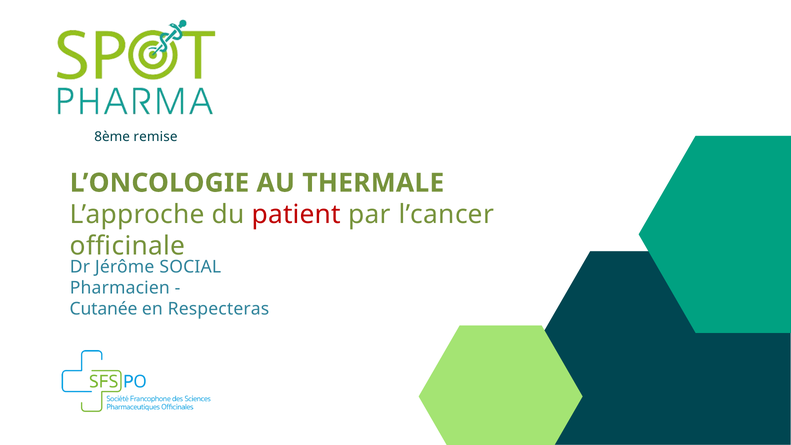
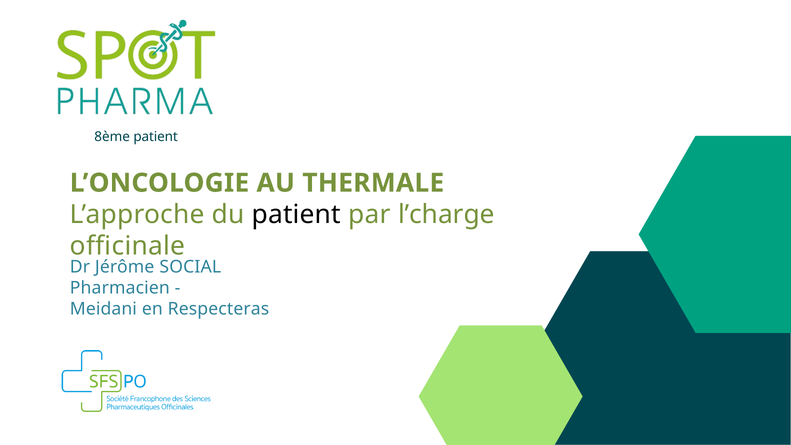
8ème remise: remise -> patient
patient at (296, 215) colour: red -> black
l’cancer: l’cancer -> l’charge
Cutanée: Cutanée -> Meidani
